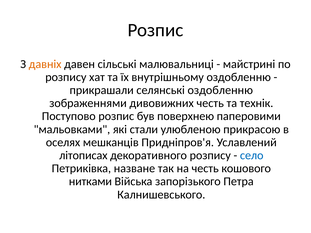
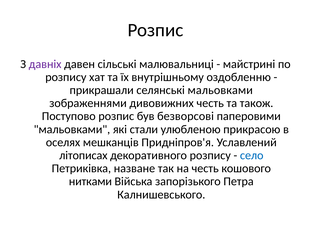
давніх colour: orange -> purple
селянські оздобленню: оздобленню -> мальовками
технік: технік -> також
поверхнею: поверхнею -> безворсові
